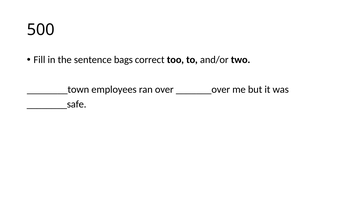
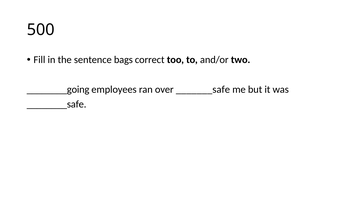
________town: ________town -> ________going
_______over: _______over -> _______safe
